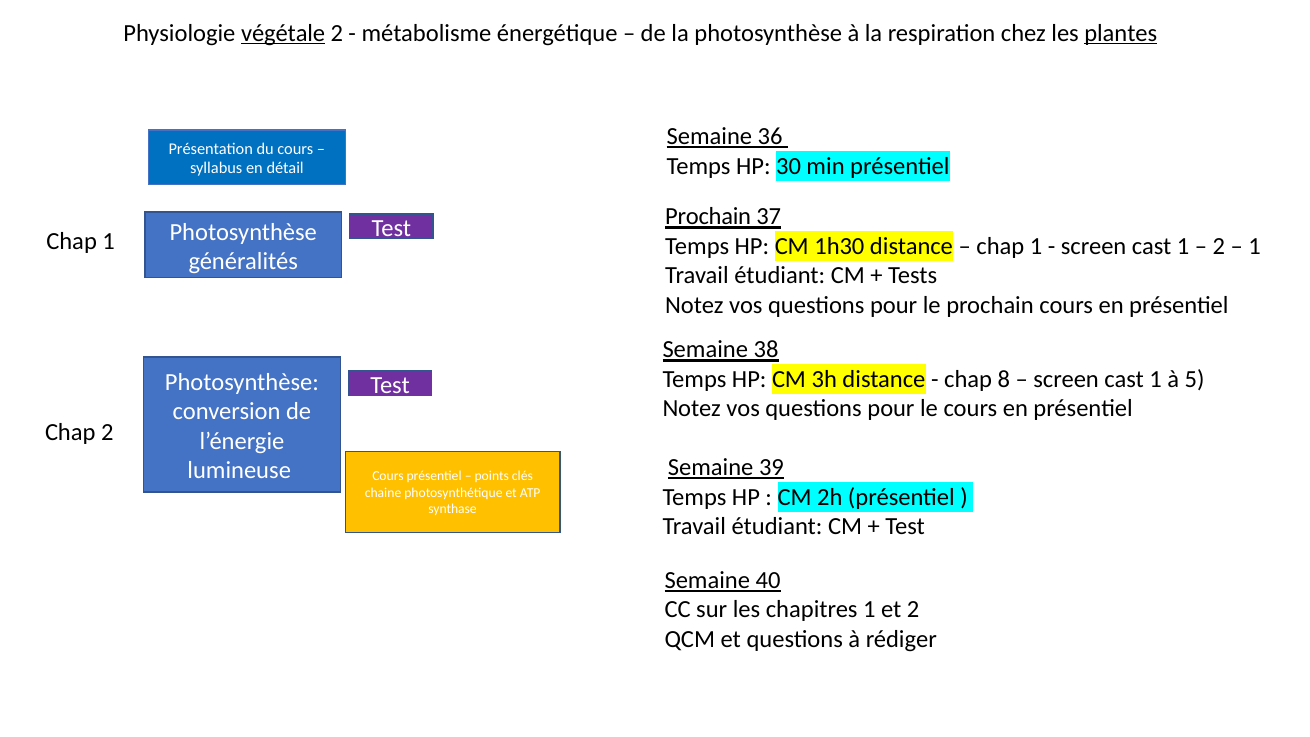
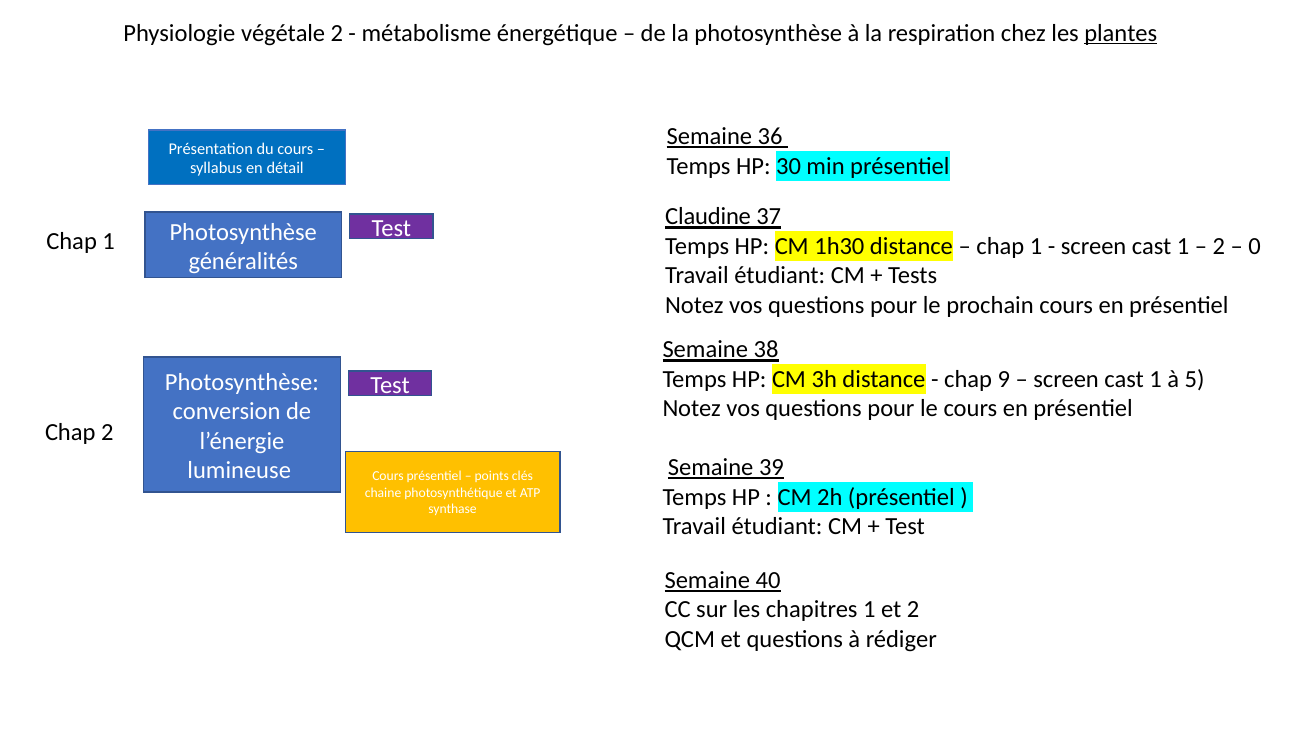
végétale underline: present -> none
Prochain at (708, 217): Prochain -> Claudine
1 at (1255, 246): 1 -> 0
8: 8 -> 9
